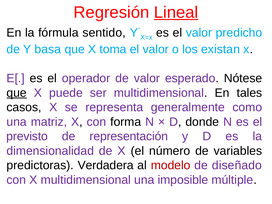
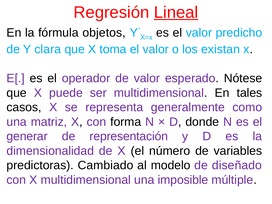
sentido: sentido -> objetos
basa: basa -> clara
que at (17, 93) underline: present -> none
previsto: previsto -> generar
Verdadera: Verdadera -> Cambiado
modelo colour: red -> black
